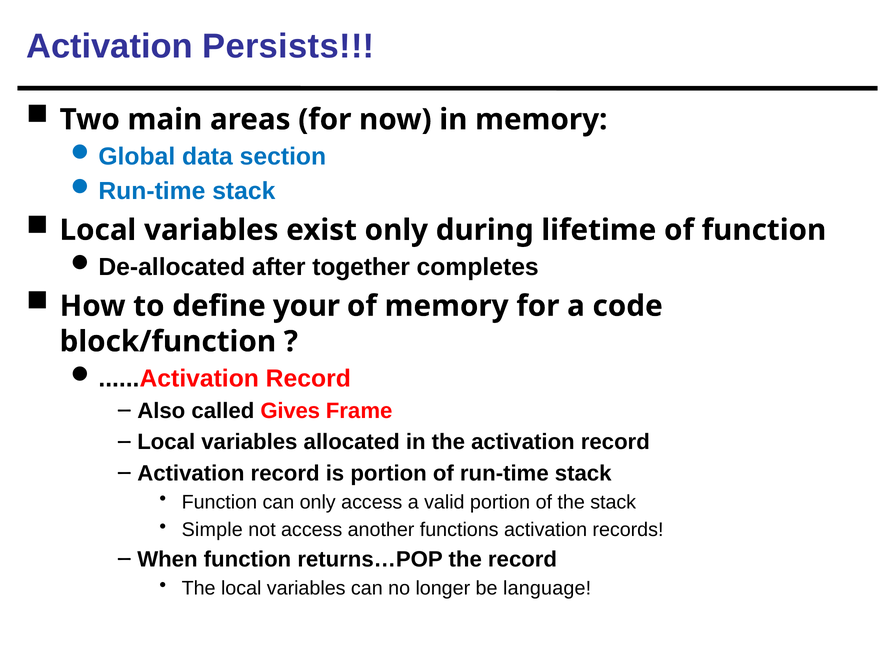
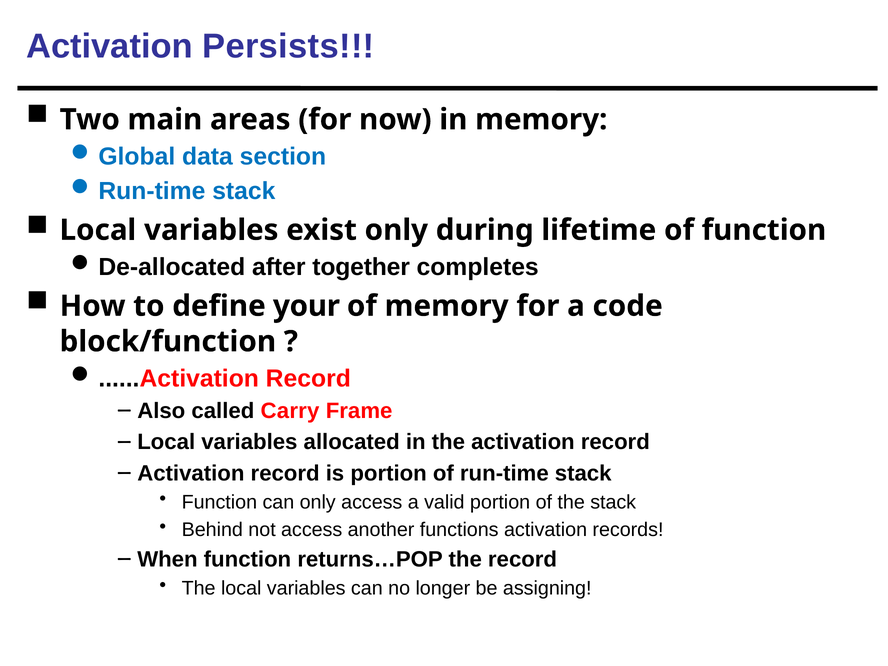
Gives: Gives -> Carry
Simple: Simple -> Behind
language: language -> assigning
